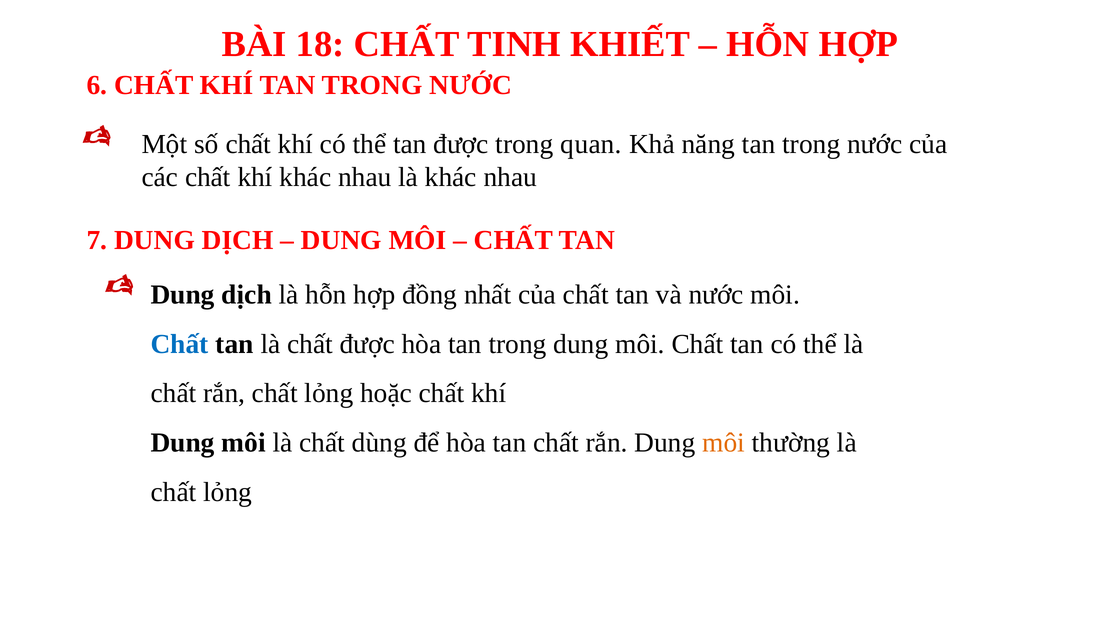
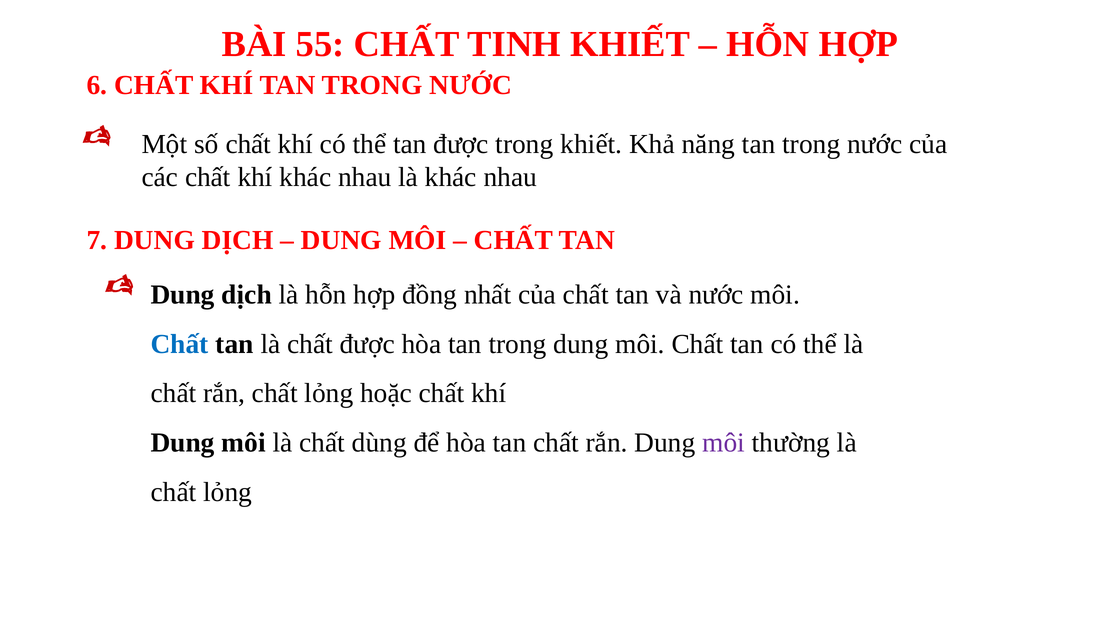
18: 18 -> 55
trong quan: quan -> khiết
môi at (724, 443) colour: orange -> purple
